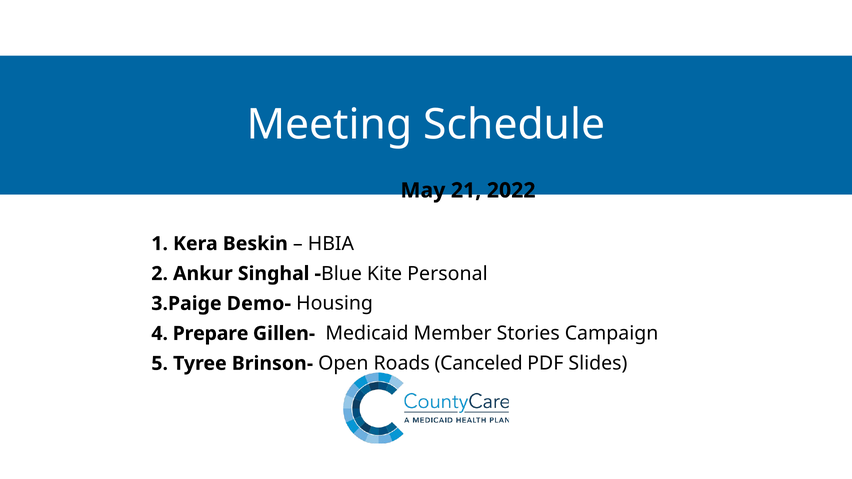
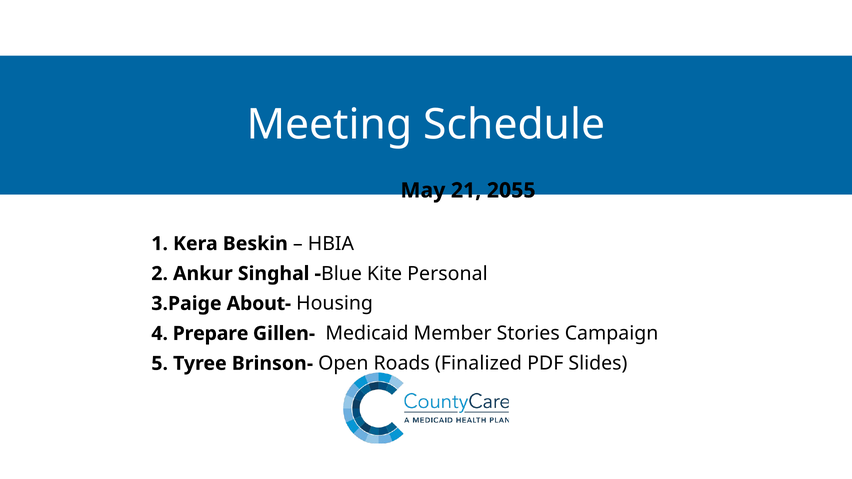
2022: 2022 -> 2055
Demo-: Demo- -> About-
Canceled: Canceled -> Finalized
